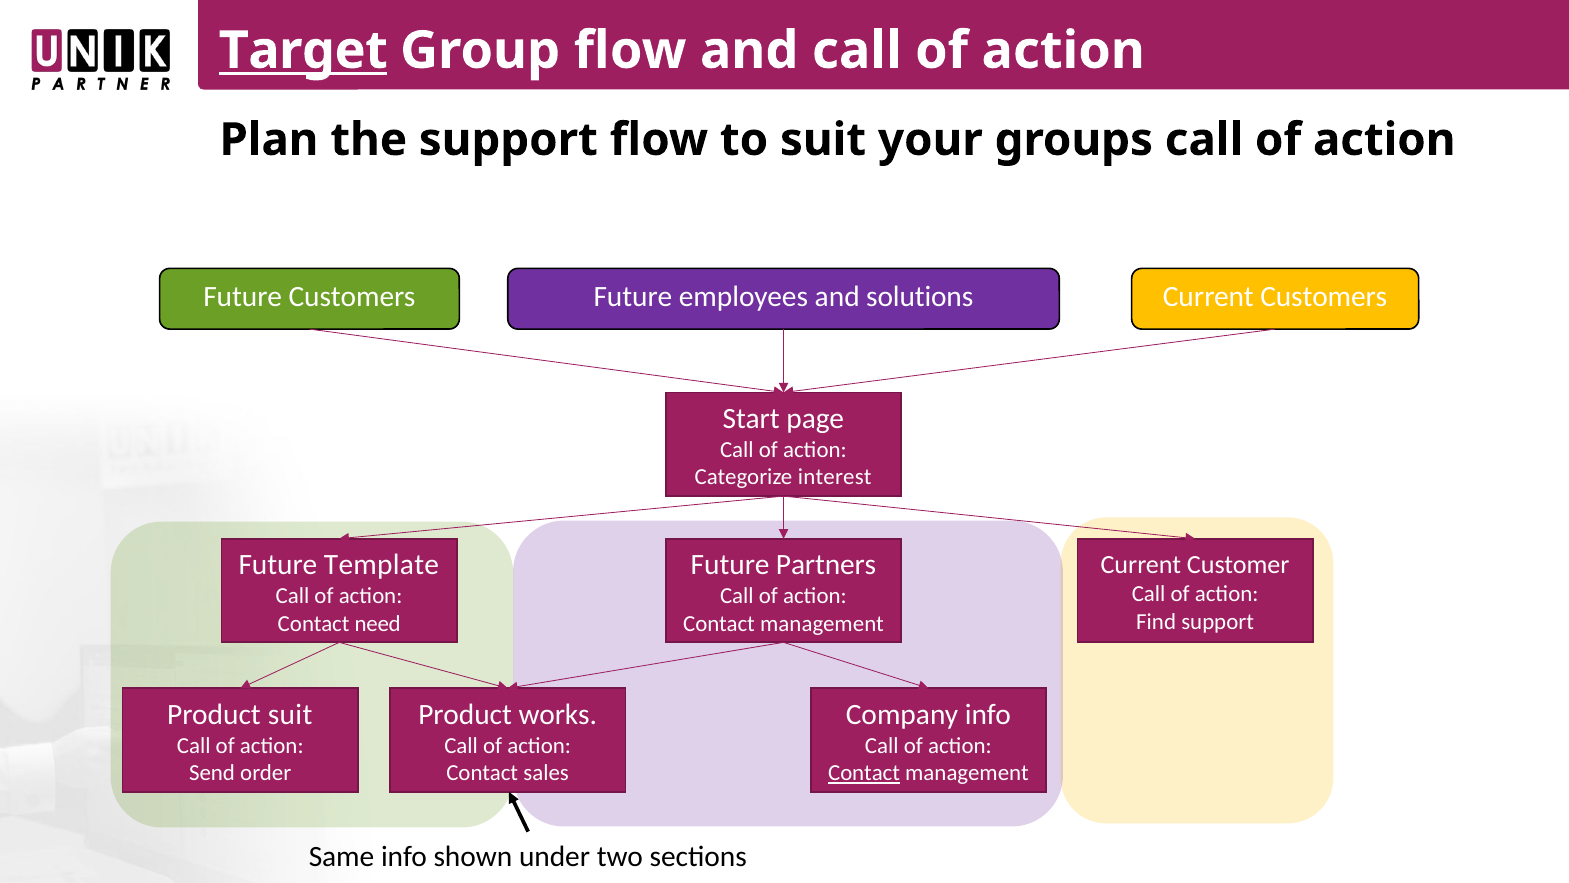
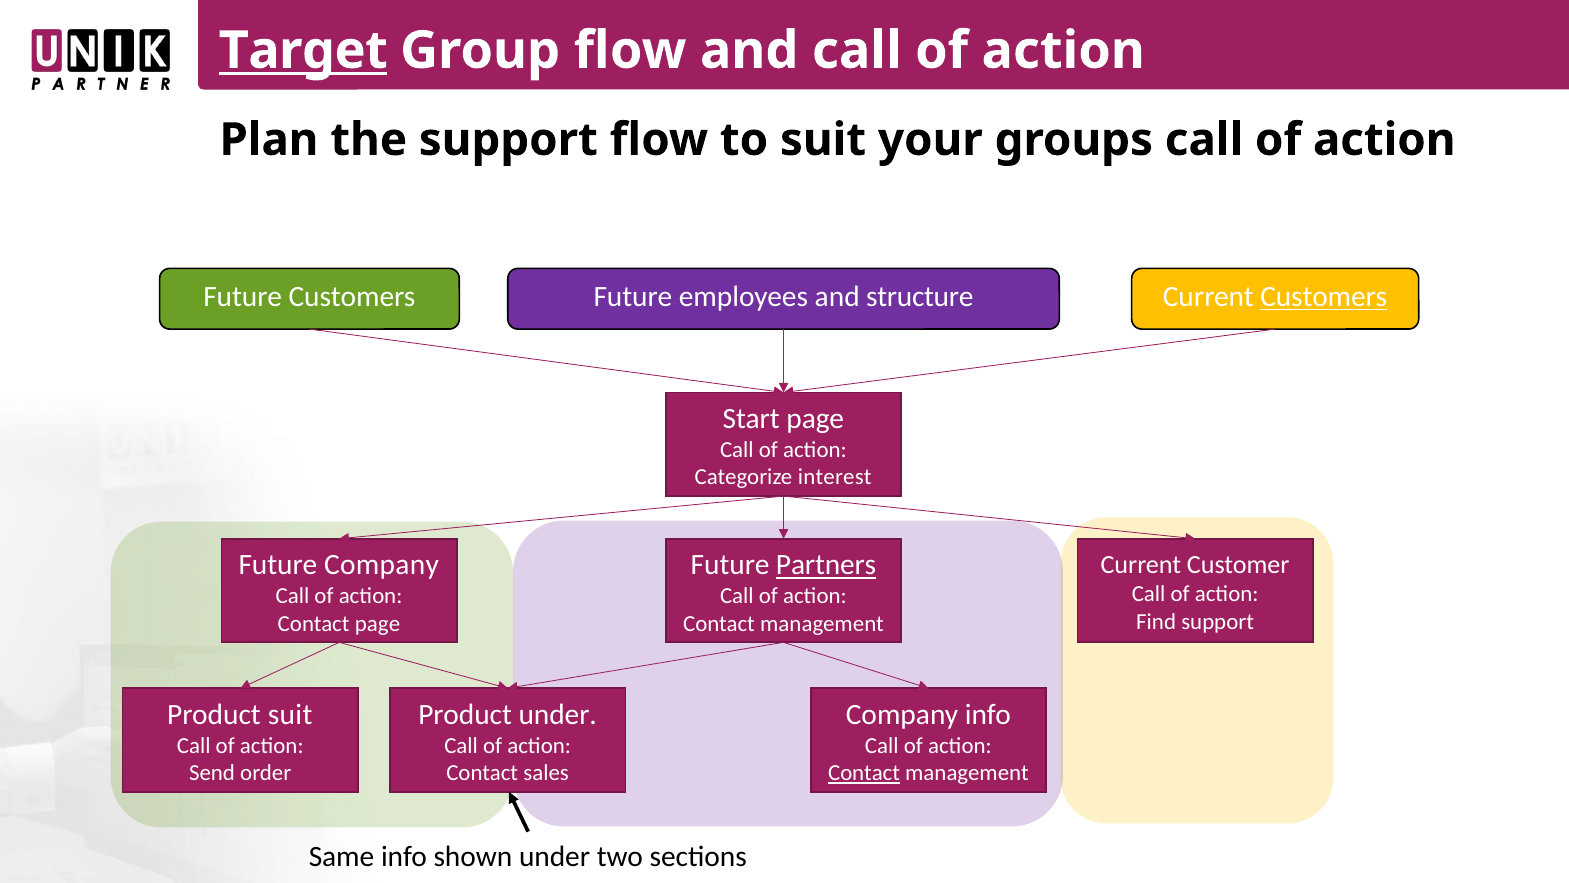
solutions: solutions -> structure
Customers at (1324, 297) underline: none -> present
Future Template: Template -> Company
Partners underline: none -> present
Contact need: need -> page
Product works: works -> under
